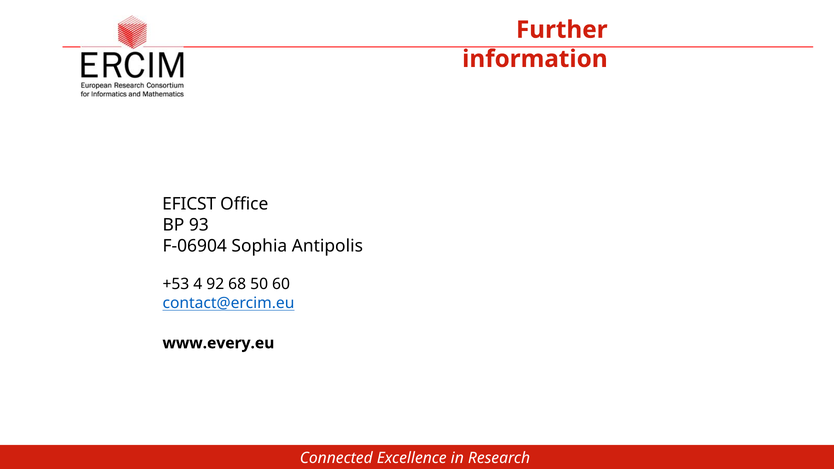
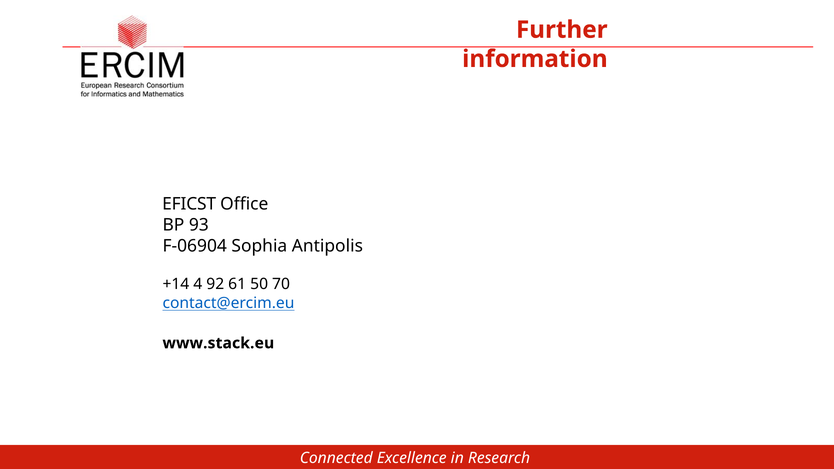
+53: +53 -> +14
68: 68 -> 61
60: 60 -> 70
www.every.eu: www.every.eu -> www.stack.eu
